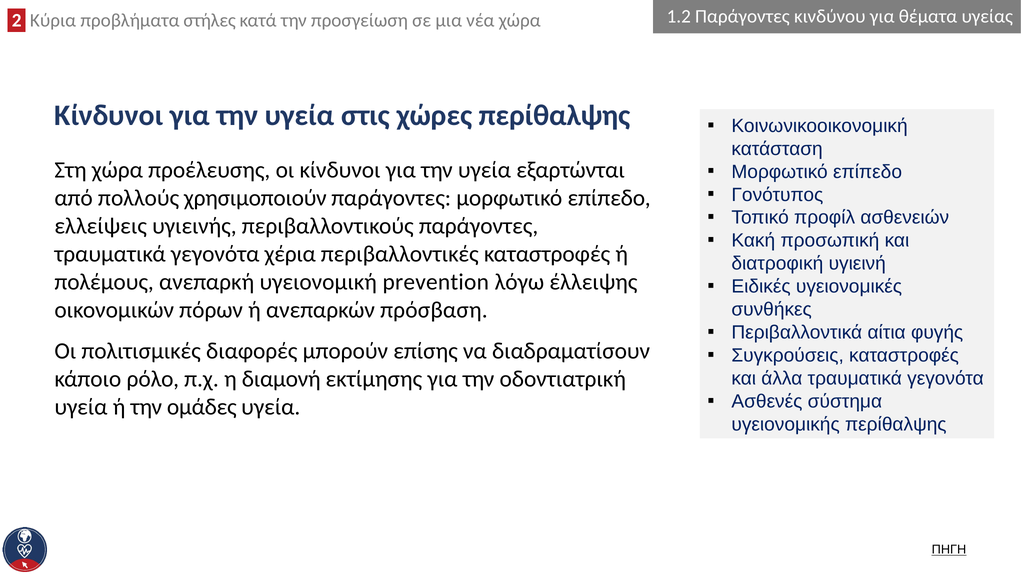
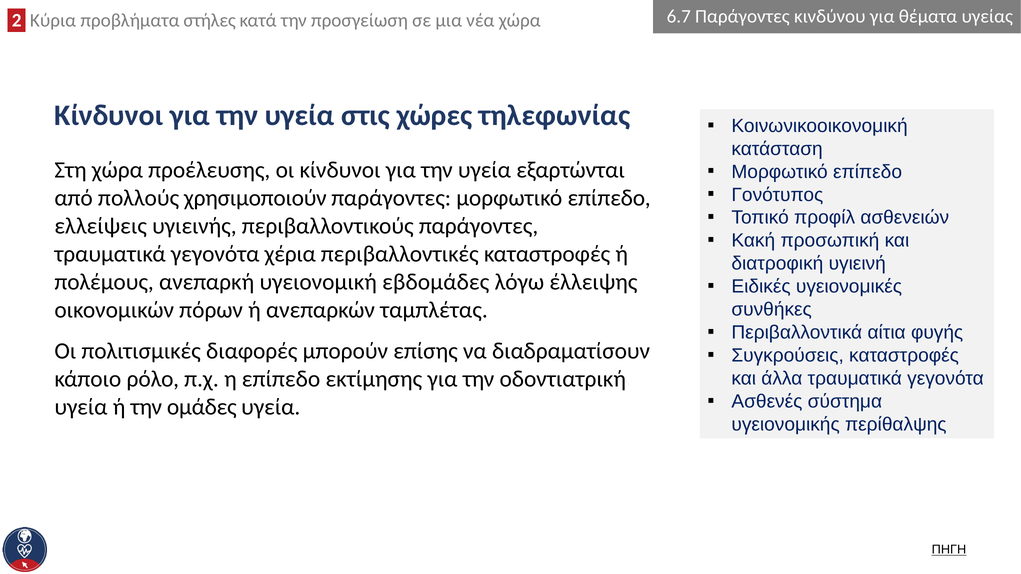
1.2: 1.2 -> 6.7
χώρες περίθαλψης: περίθαλψης -> τηλεφωνίας
prevention: prevention -> εβδομάδες
πρόσβαση: πρόσβαση -> ταμπλέτας
η διαμονή: διαμονή -> επίπεδο
